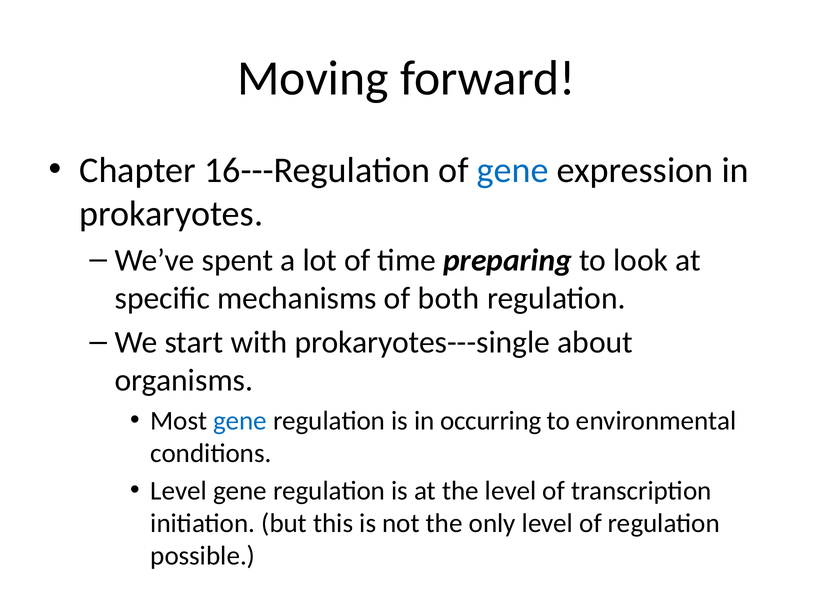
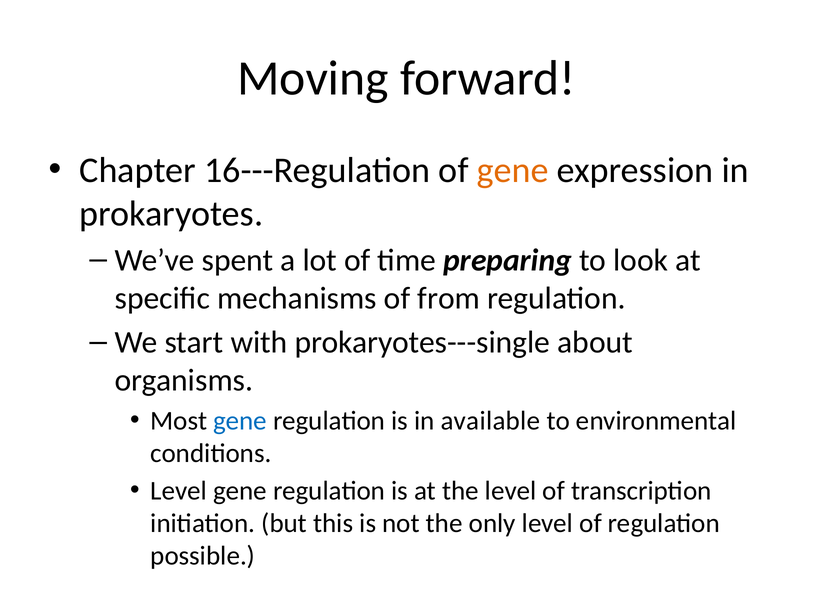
gene at (513, 171) colour: blue -> orange
both: both -> from
occurring: occurring -> available
